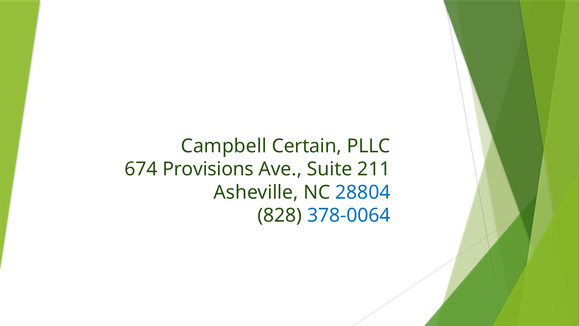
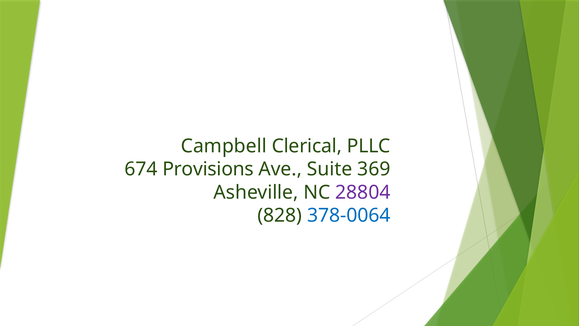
Certain: Certain -> Clerical
211: 211 -> 369
28804 colour: blue -> purple
